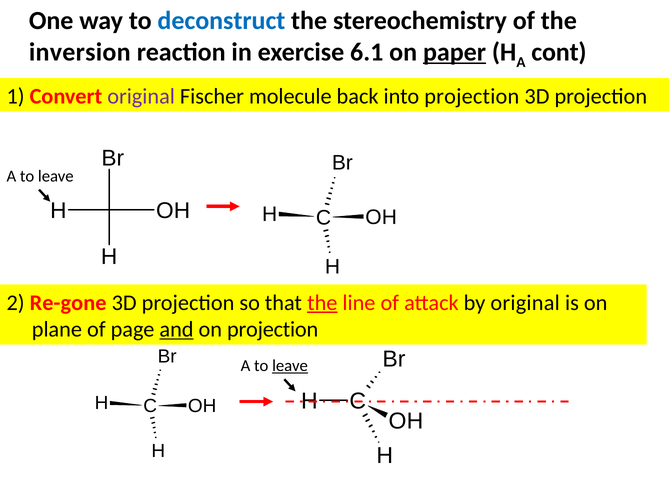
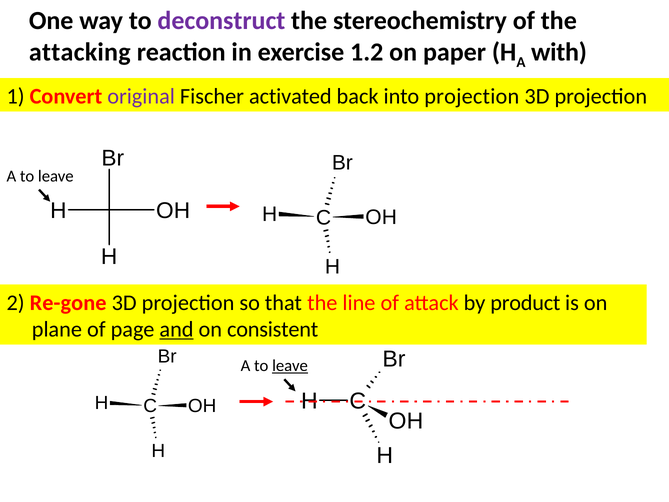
deconstruct colour: blue -> purple
inversion: inversion -> attacking
6.1: 6.1 -> 1.2
paper underline: present -> none
cont: cont -> with
molecule: molecule -> activated
the at (322, 303) underline: present -> none
by original: original -> product
on projection: projection -> consistent
